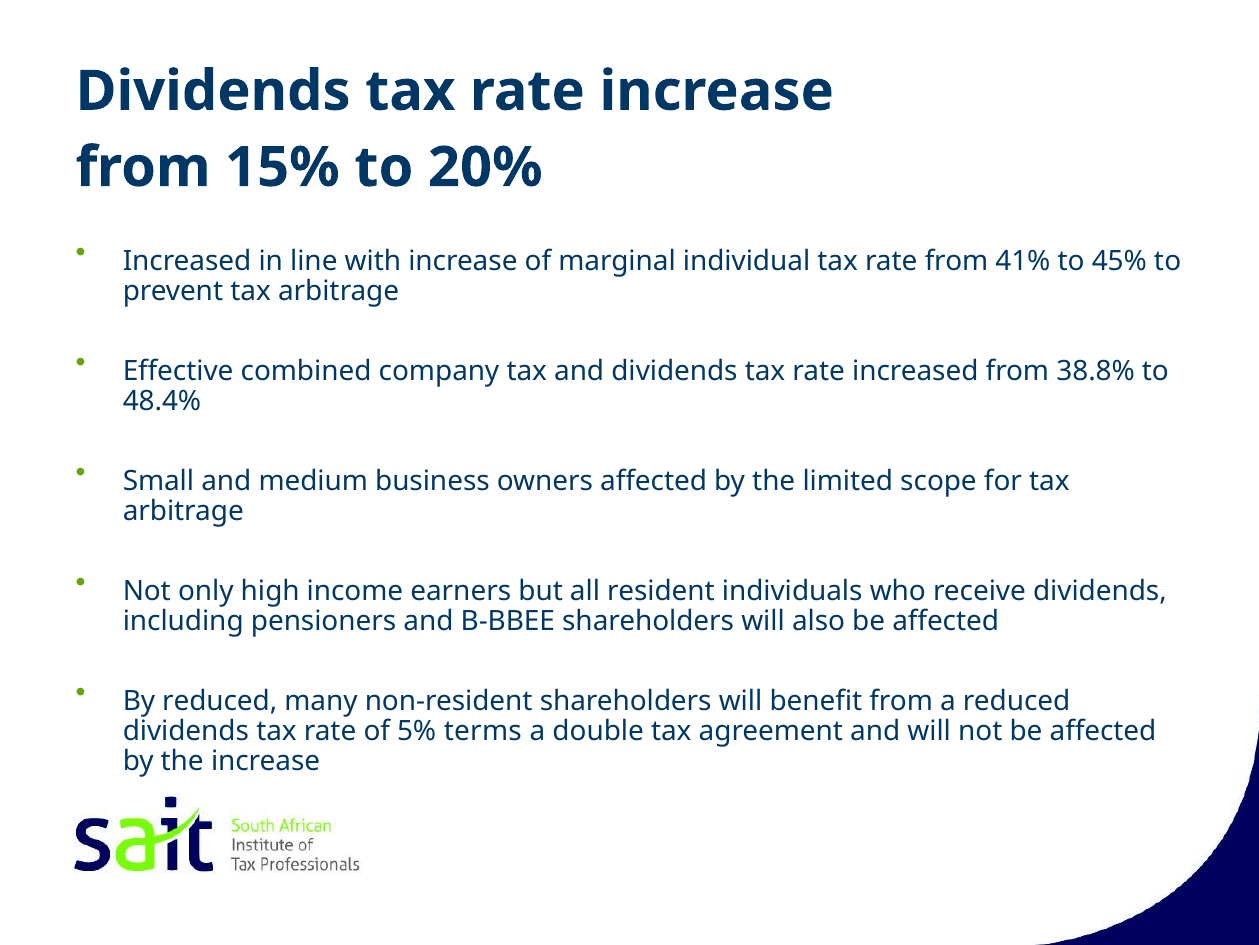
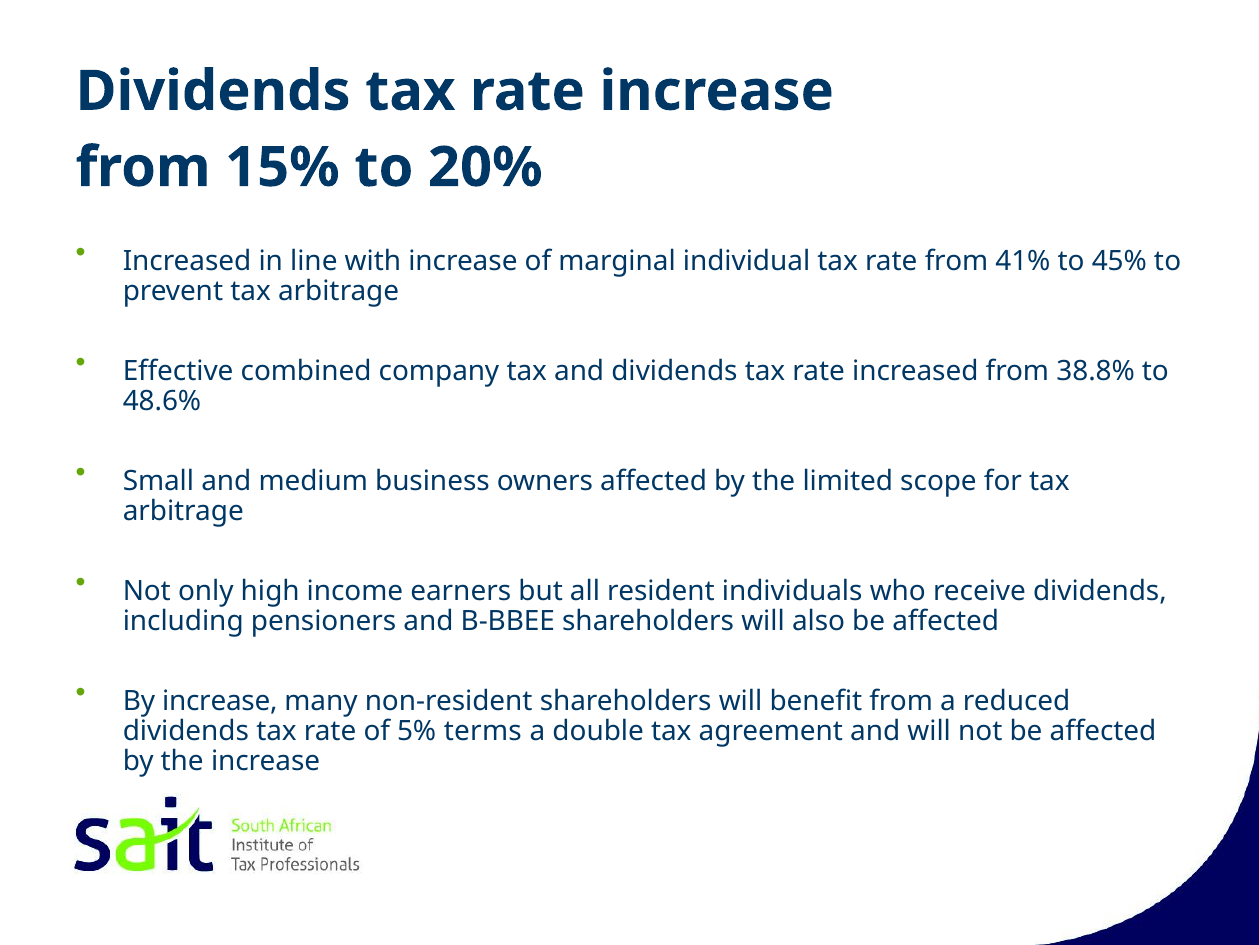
48.4%: 48.4% -> 48.6%
By reduced: reduced -> increase
